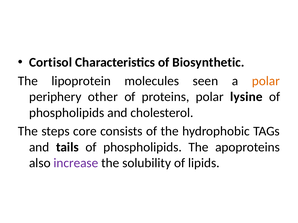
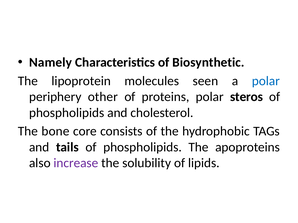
Cortisol: Cortisol -> Namely
polar at (266, 81) colour: orange -> blue
lysine: lysine -> steros
steps: steps -> bone
